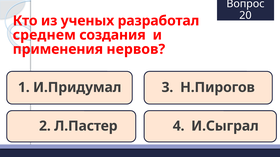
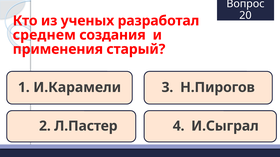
нервов: нервов -> старый
И.Придумал: И.Придумал -> И.Карамели
